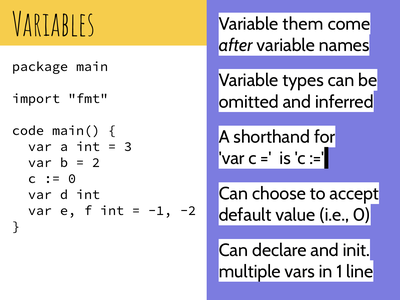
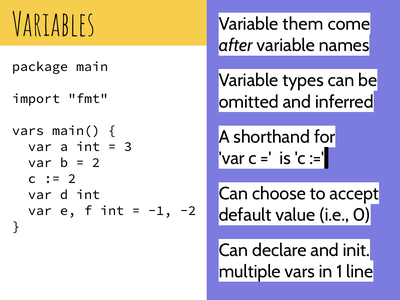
code at (28, 131): code -> vars
0 at (72, 179): 0 -> 2
